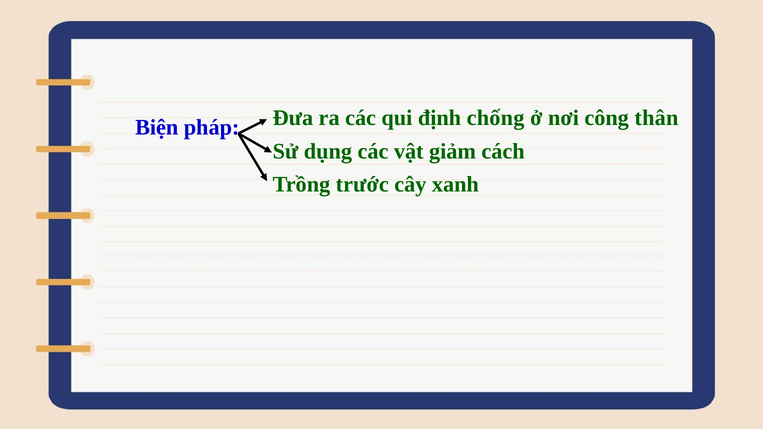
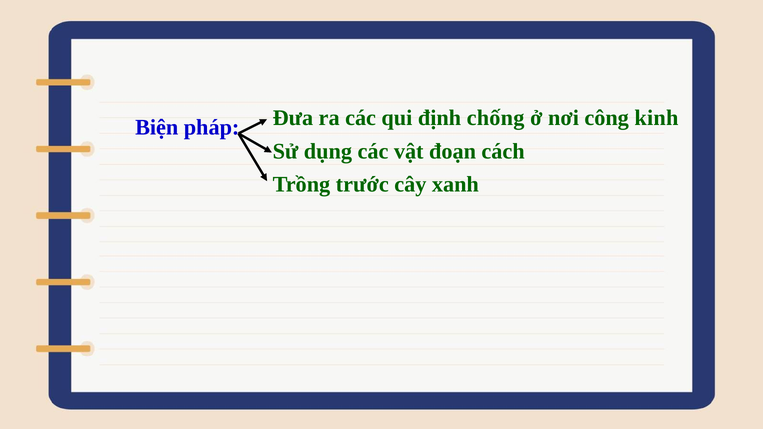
thân: thân -> kinh
giảm: giảm -> đoạn
